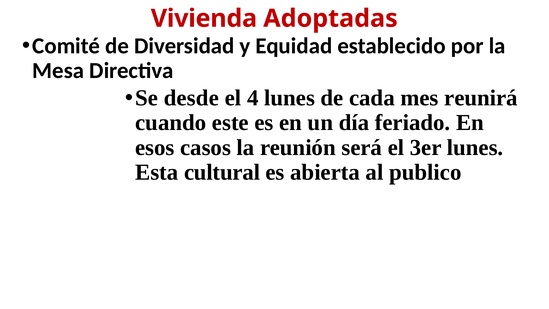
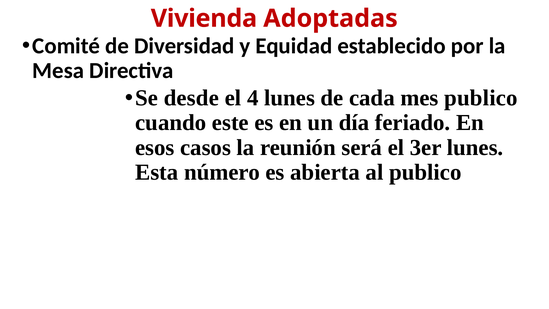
mes reunirá: reunirá -> publico
cultural: cultural -> número
